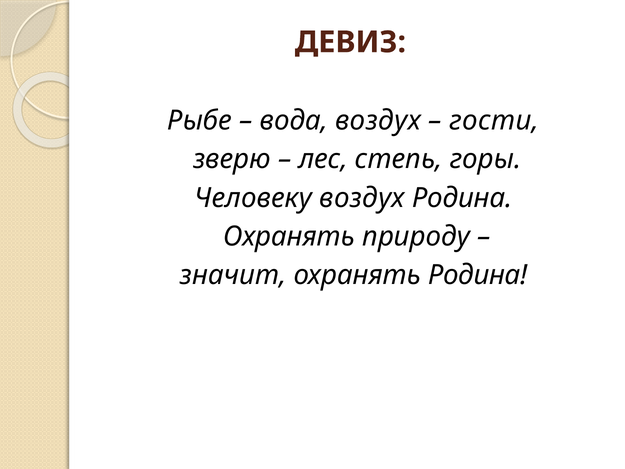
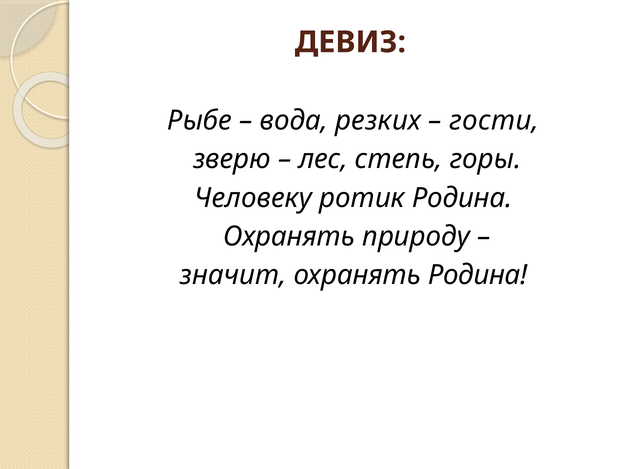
вода воздух: воздух -> резких
Человеку воздух: воздух -> ротик
